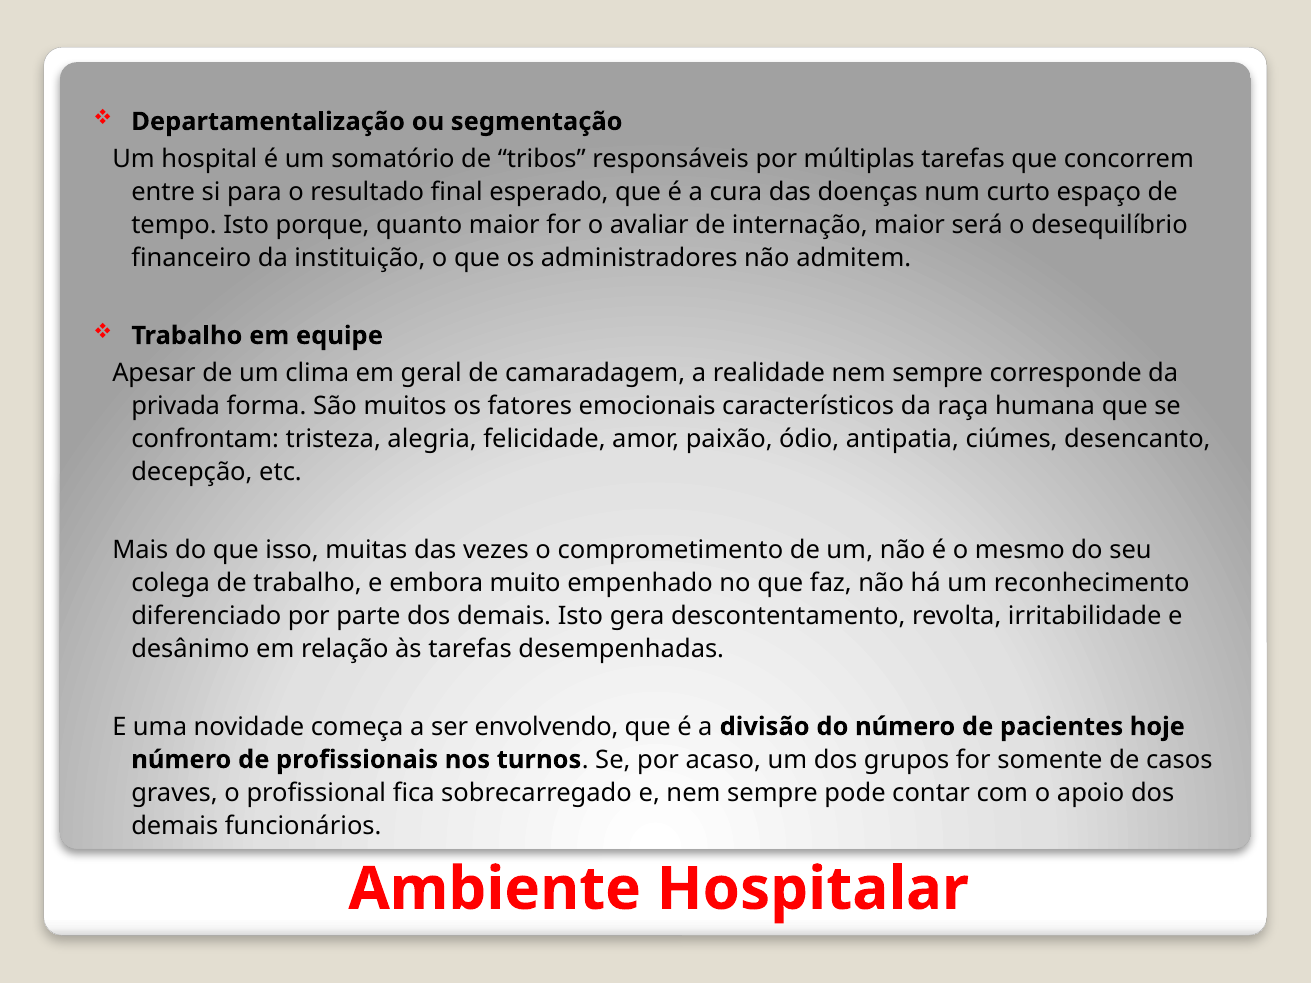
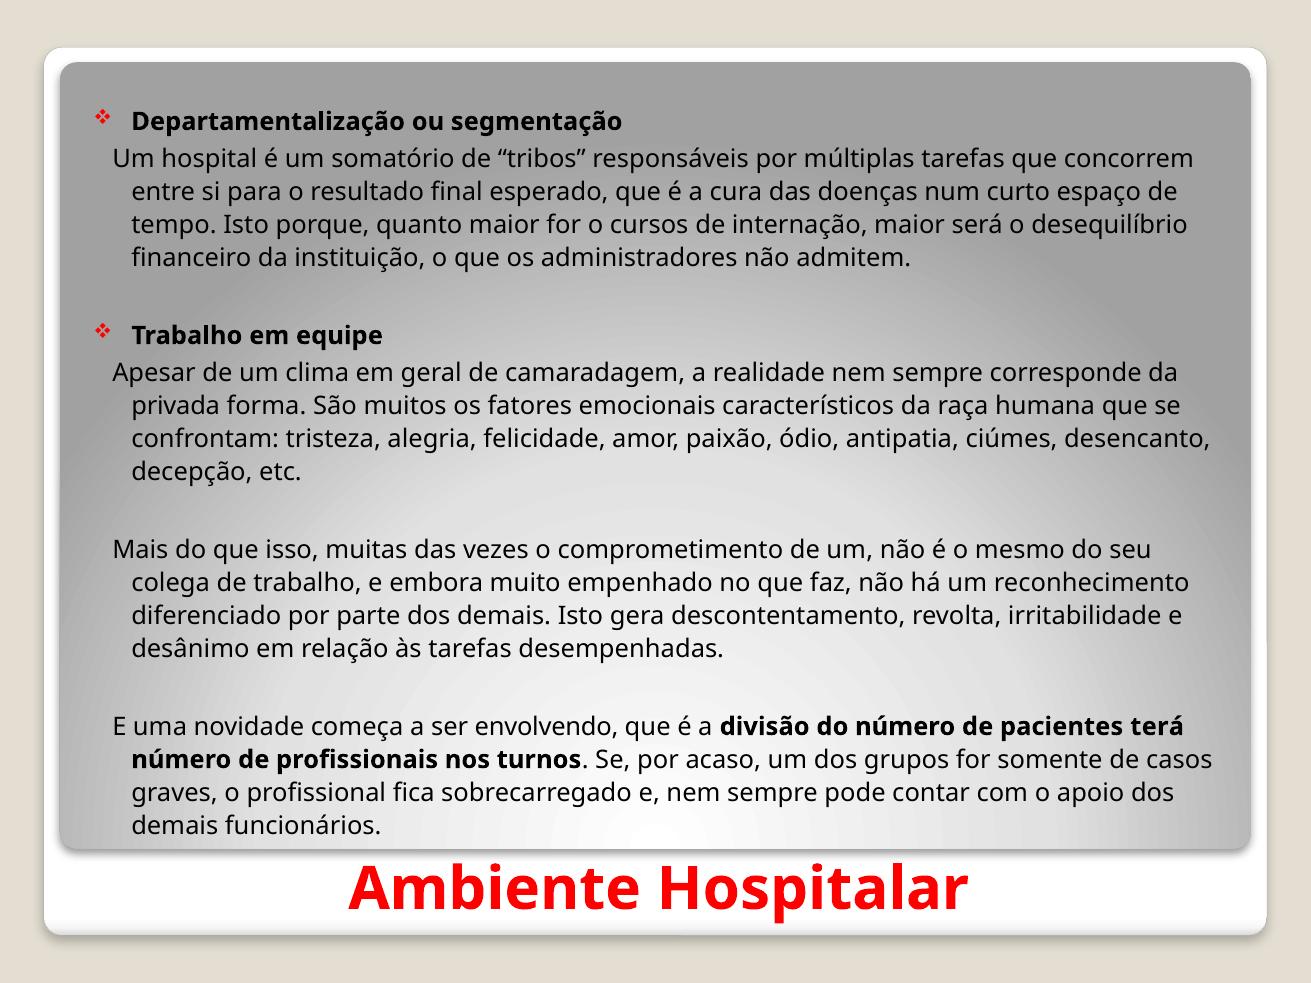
avaliar: avaliar -> cursos
hoje: hoje -> terá
